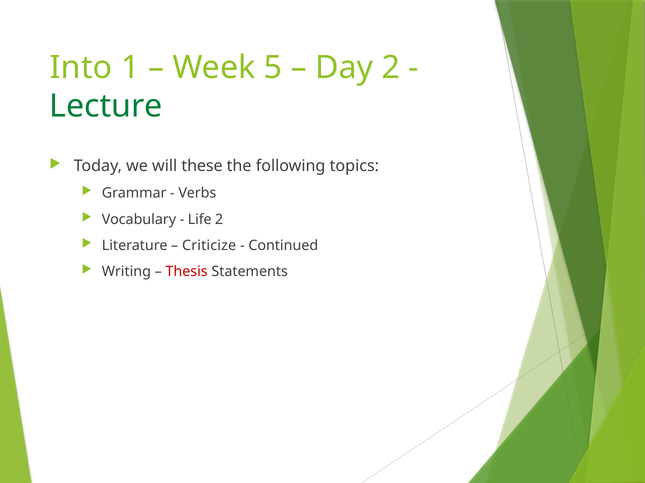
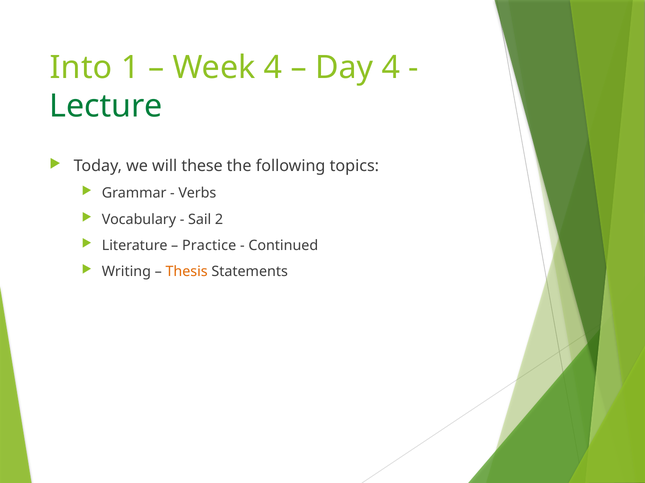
Week 5: 5 -> 4
Day 2: 2 -> 4
Life: Life -> Sail
Criticize: Criticize -> Practice
Thesis colour: red -> orange
